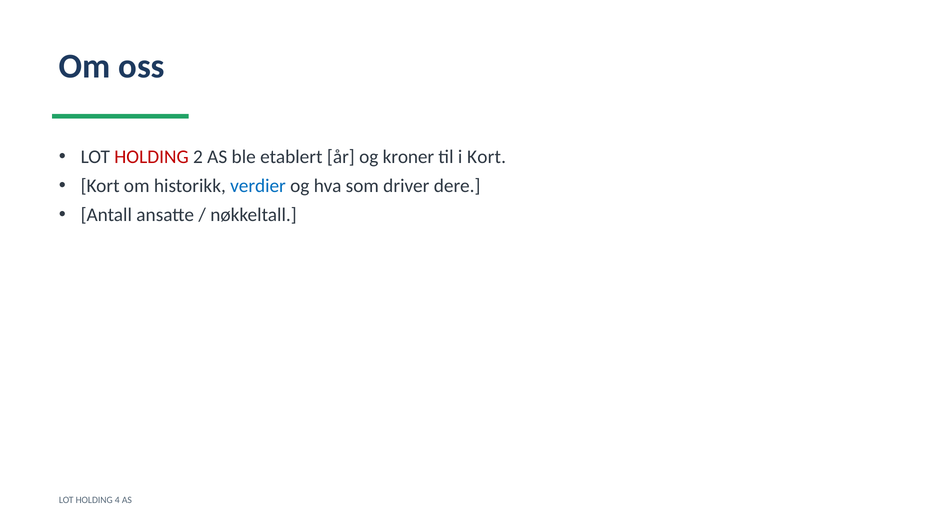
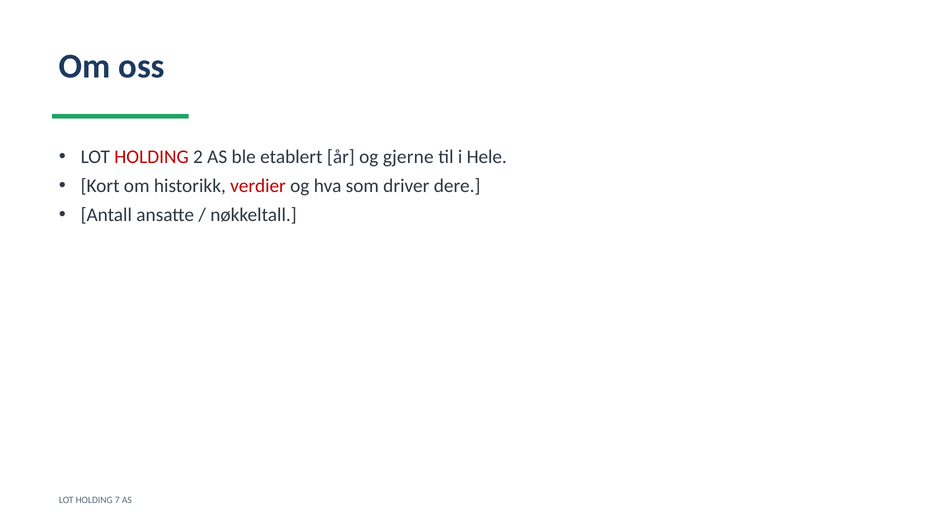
kroner: kroner -> gjerne
i Kort: Kort -> Hele
verdier colour: blue -> red
4: 4 -> 7
